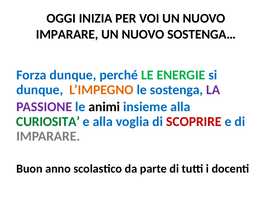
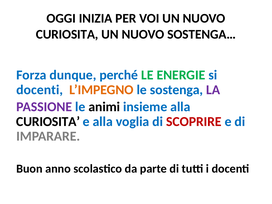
IMPARARE at (67, 34): IMPARARE -> CURIOSITA
dunque at (40, 90): dunque -> docenti
CURIOSITA at (48, 122) colour: green -> black
